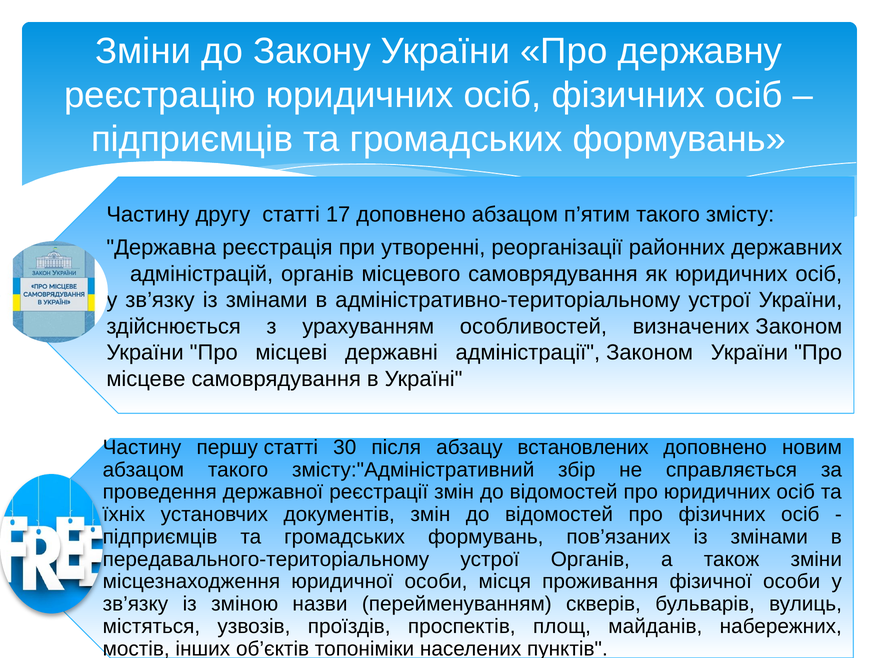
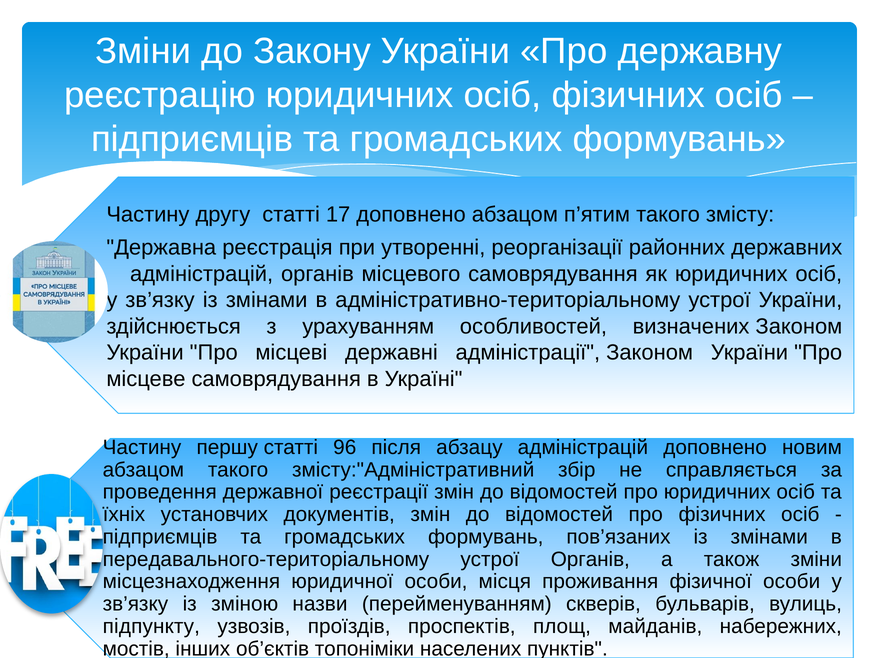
30: 30 -> 96
абзацу встановлених: встановлених -> адміністрацій
містяться: містяться -> підпункту
